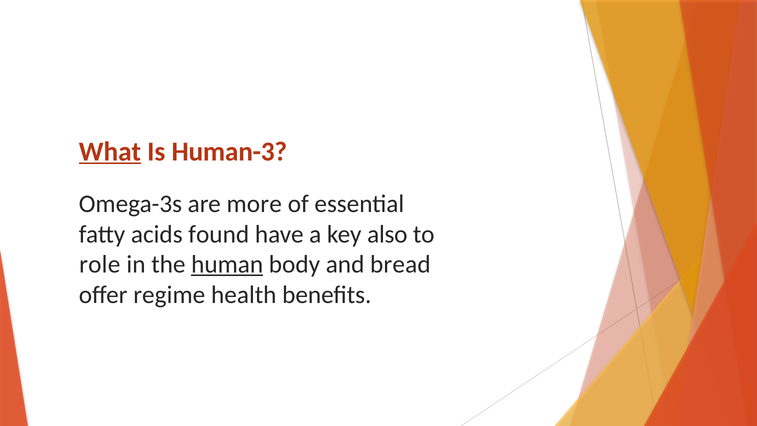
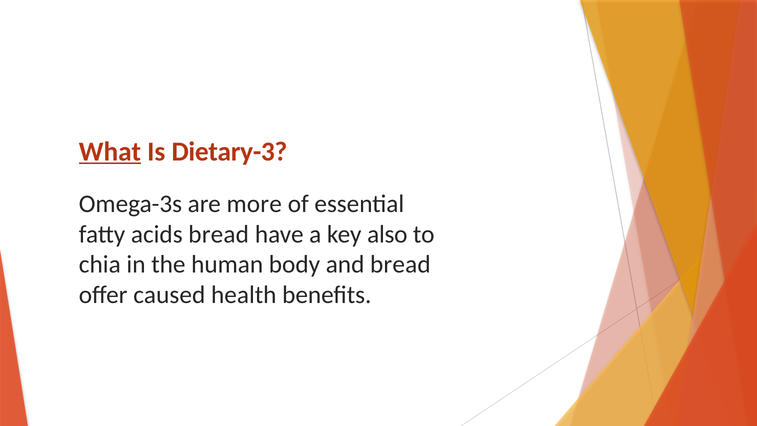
Human-3: Human-3 -> Dietary-3
acids found: found -> bread
role: role -> chia
human underline: present -> none
regime: regime -> caused
